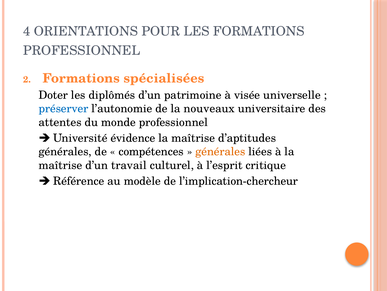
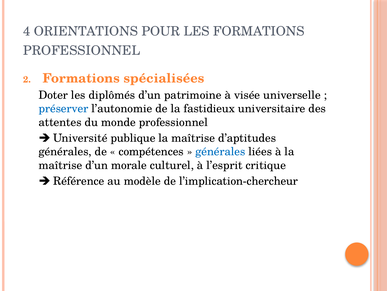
nouveaux: nouveaux -> fastidieux
évidence: évidence -> publique
générales at (220, 151) colour: orange -> blue
travail: travail -> morale
